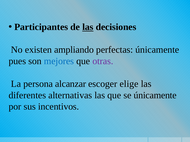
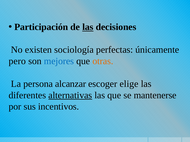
Participantes: Participantes -> Participación
ampliando: ampliando -> sociología
pues: pues -> pero
otras colour: purple -> orange
alternativas underline: none -> present
se únicamente: únicamente -> mantenerse
